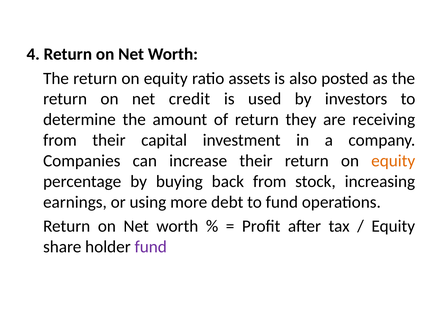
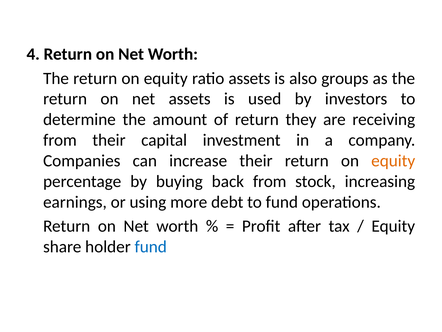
posted: posted -> groups
net credit: credit -> assets
fund at (151, 246) colour: purple -> blue
